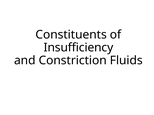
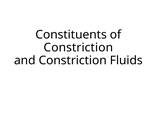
Insufficiency at (78, 48): Insufficiency -> Constriction
